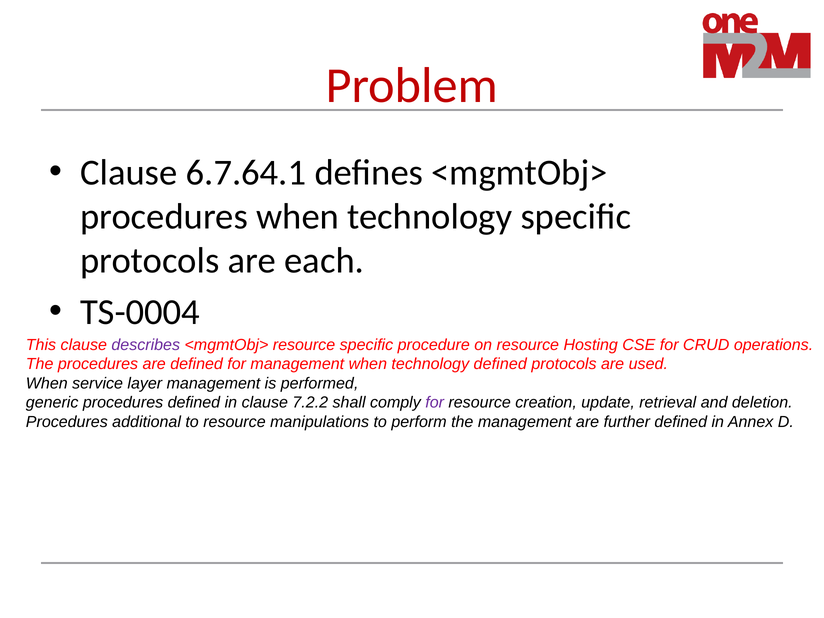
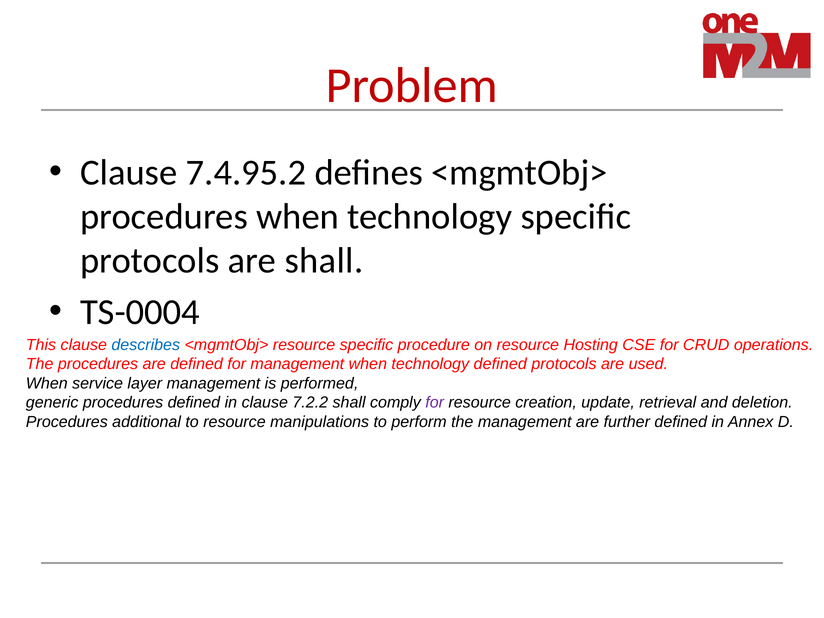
6.7.64.1: 6.7.64.1 -> 7.4.95.2
are each: each -> shall
describes colour: purple -> blue
